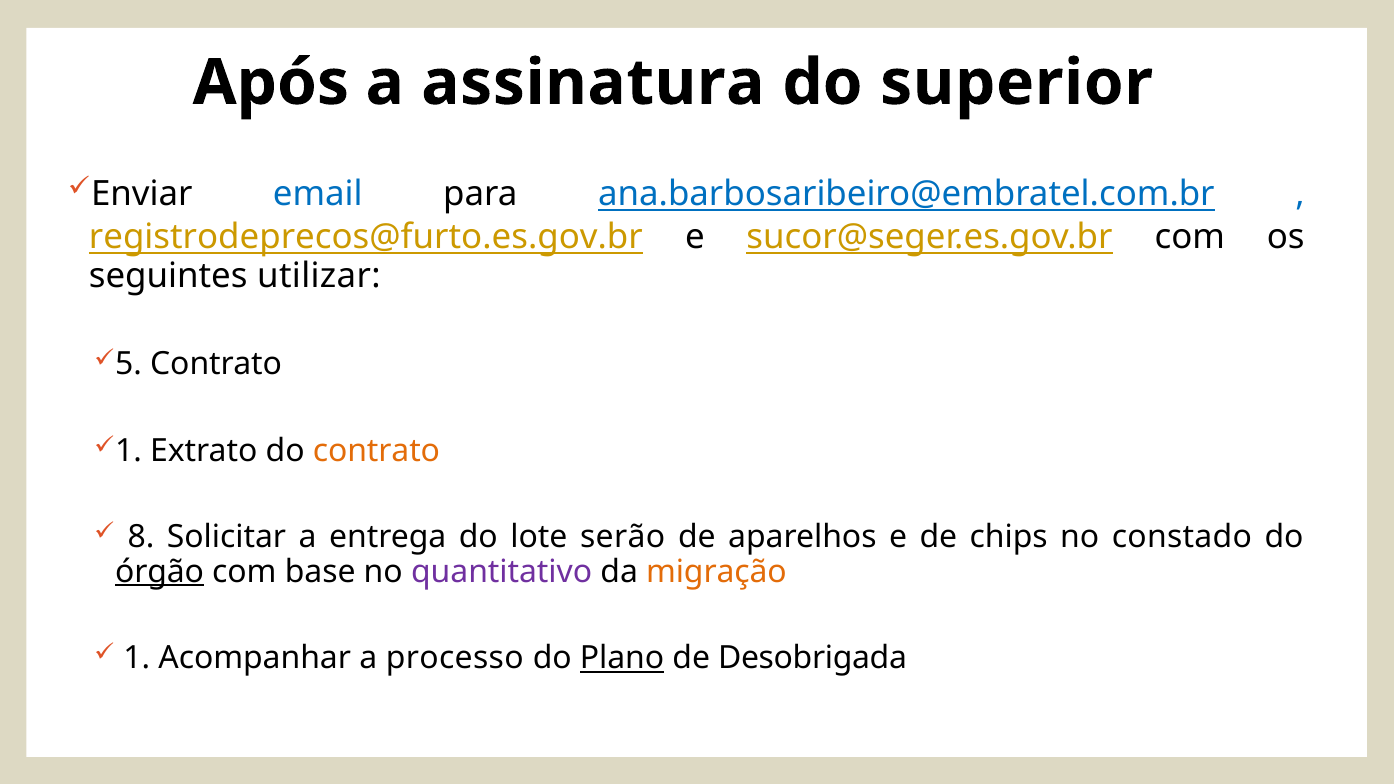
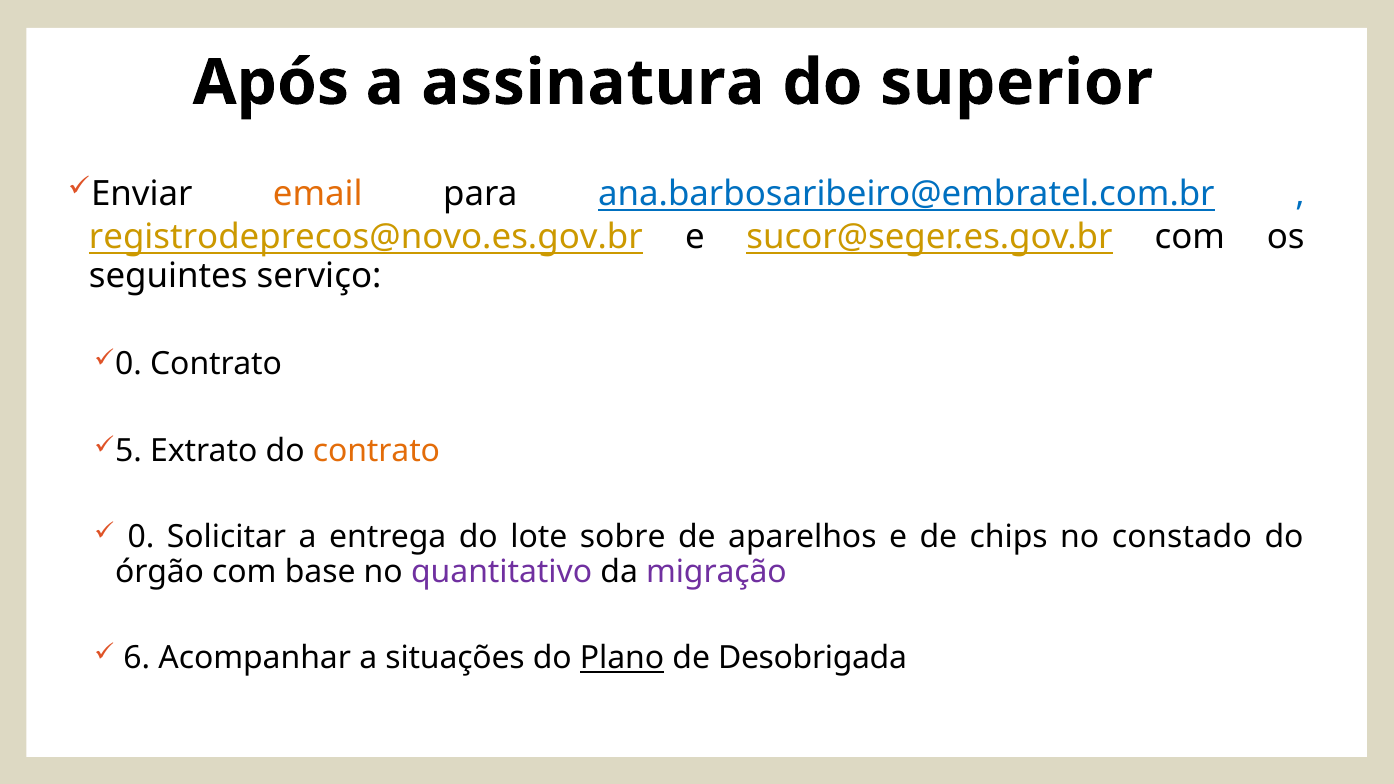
email colour: blue -> orange
registrodeprecos@furto.es.gov.br: registrodeprecos@furto.es.gov.br -> registrodeprecos@novo.es.gov.br
utilizar: utilizar -> serviço
5 at (129, 364): 5 -> 0
1 at (129, 451): 1 -> 5
8 at (141, 537): 8 -> 0
serão: serão -> sobre
órgão underline: present -> none
migração colour: orange -> purple
1 at (137, 658): 1 -> 6
processo: processo -> situações
